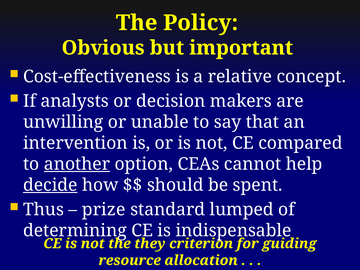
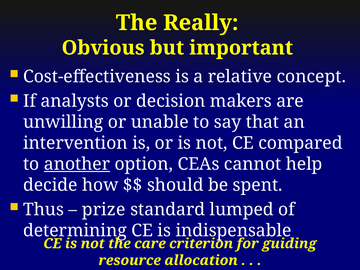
Policy: Policy -> Really
decide underline: present -> none
they: they -> care
